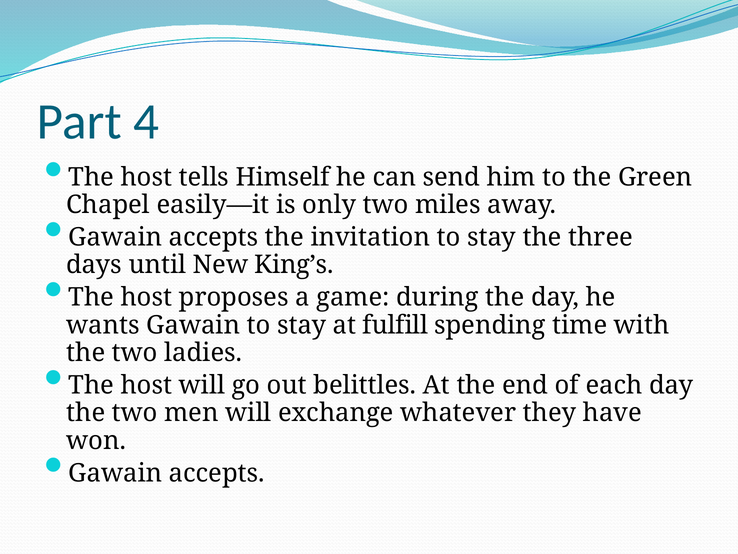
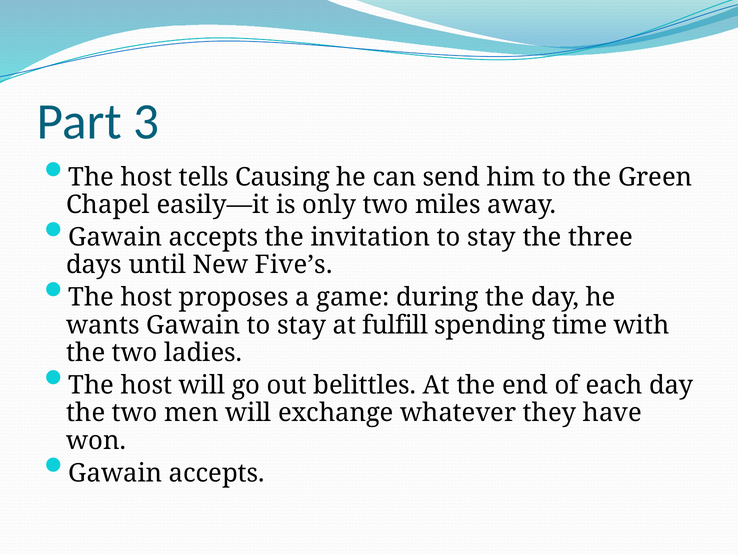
4: 4 -> 3
Himself: Himself -> Causing
King’s: King’s -> Five’s
